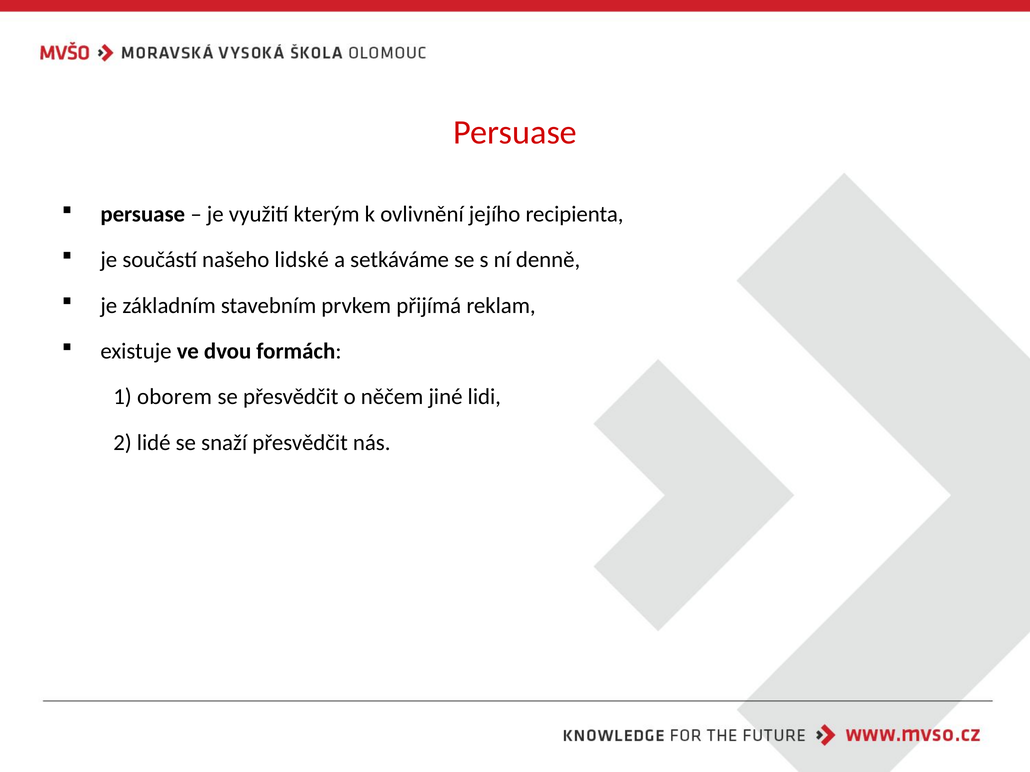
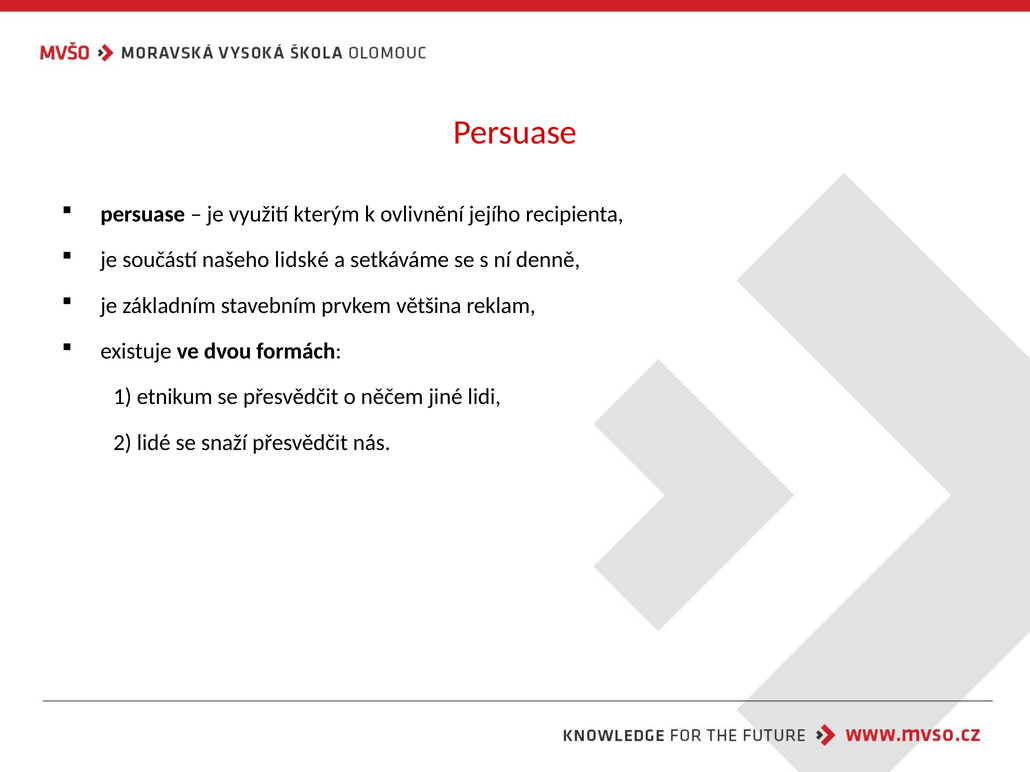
přijímá: přijímá -> většina
oborem: oborem -> etnikum
